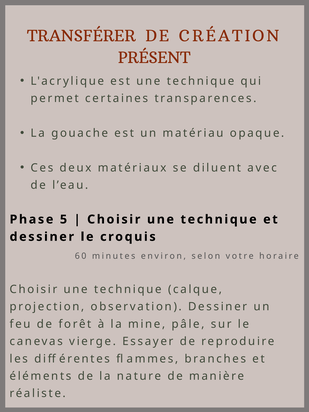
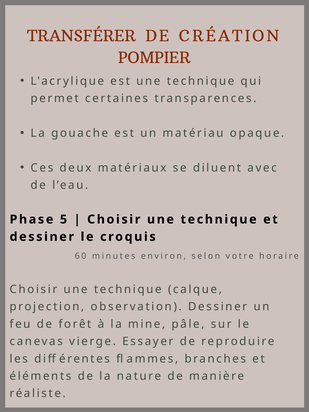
PRÉSENT: PRÉSENT -> POMPIER
